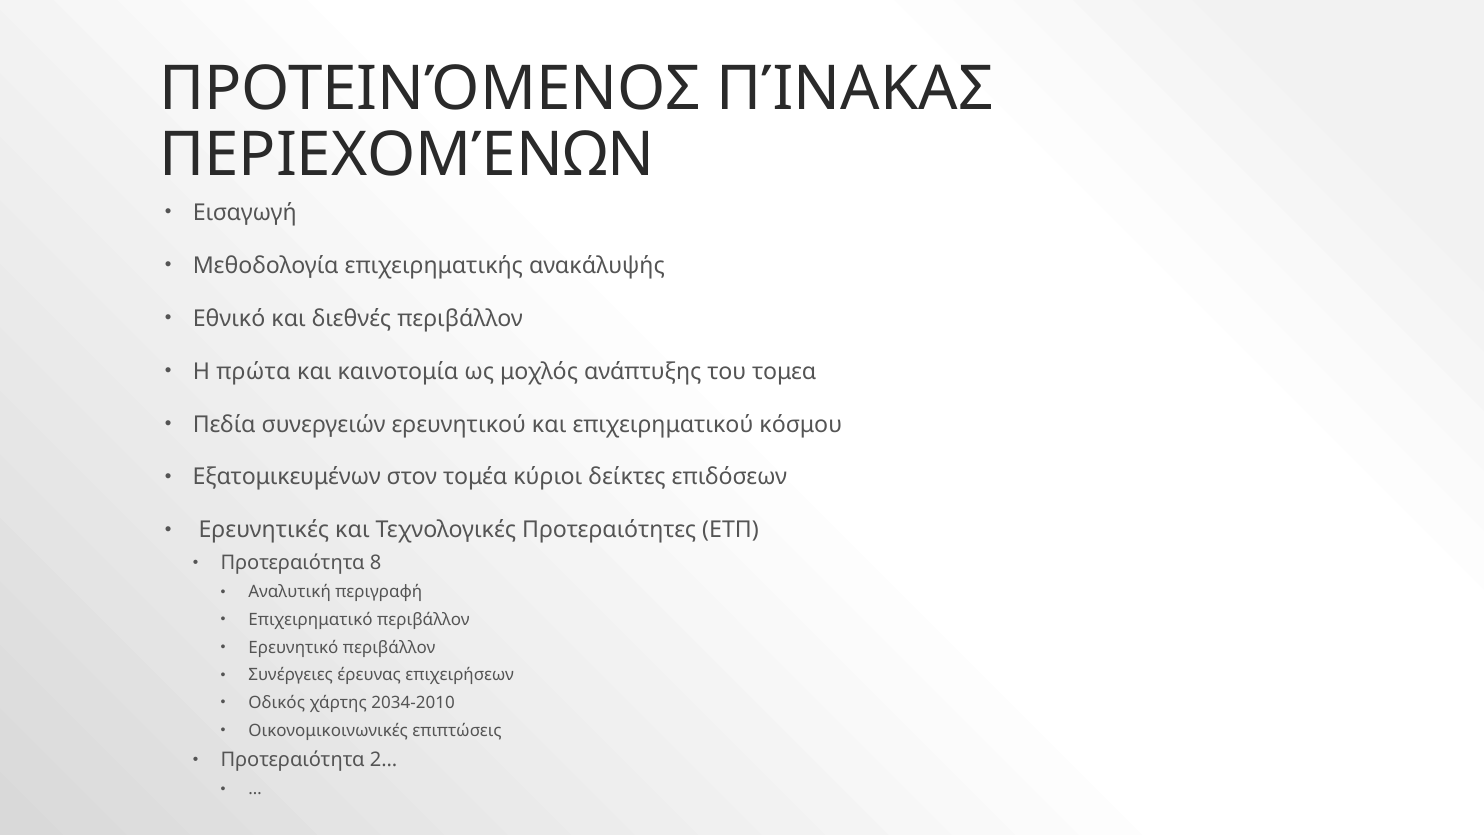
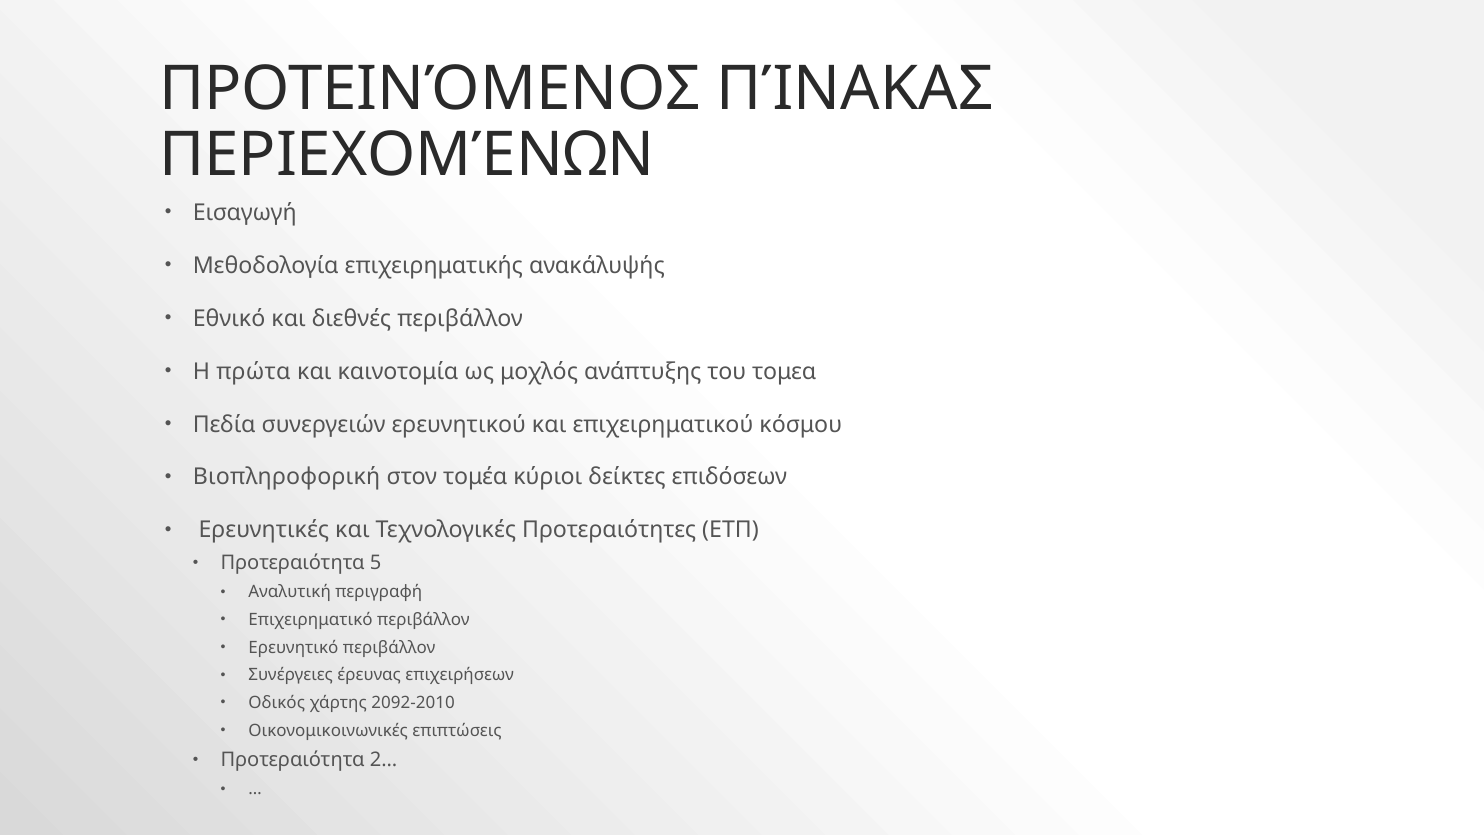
Εξατομικευμένων: Εξατομικευμένων -> Βιοπληροφορική
8: 8 -> 5
2034-2010: 2034-2010 -> 2092-2010
